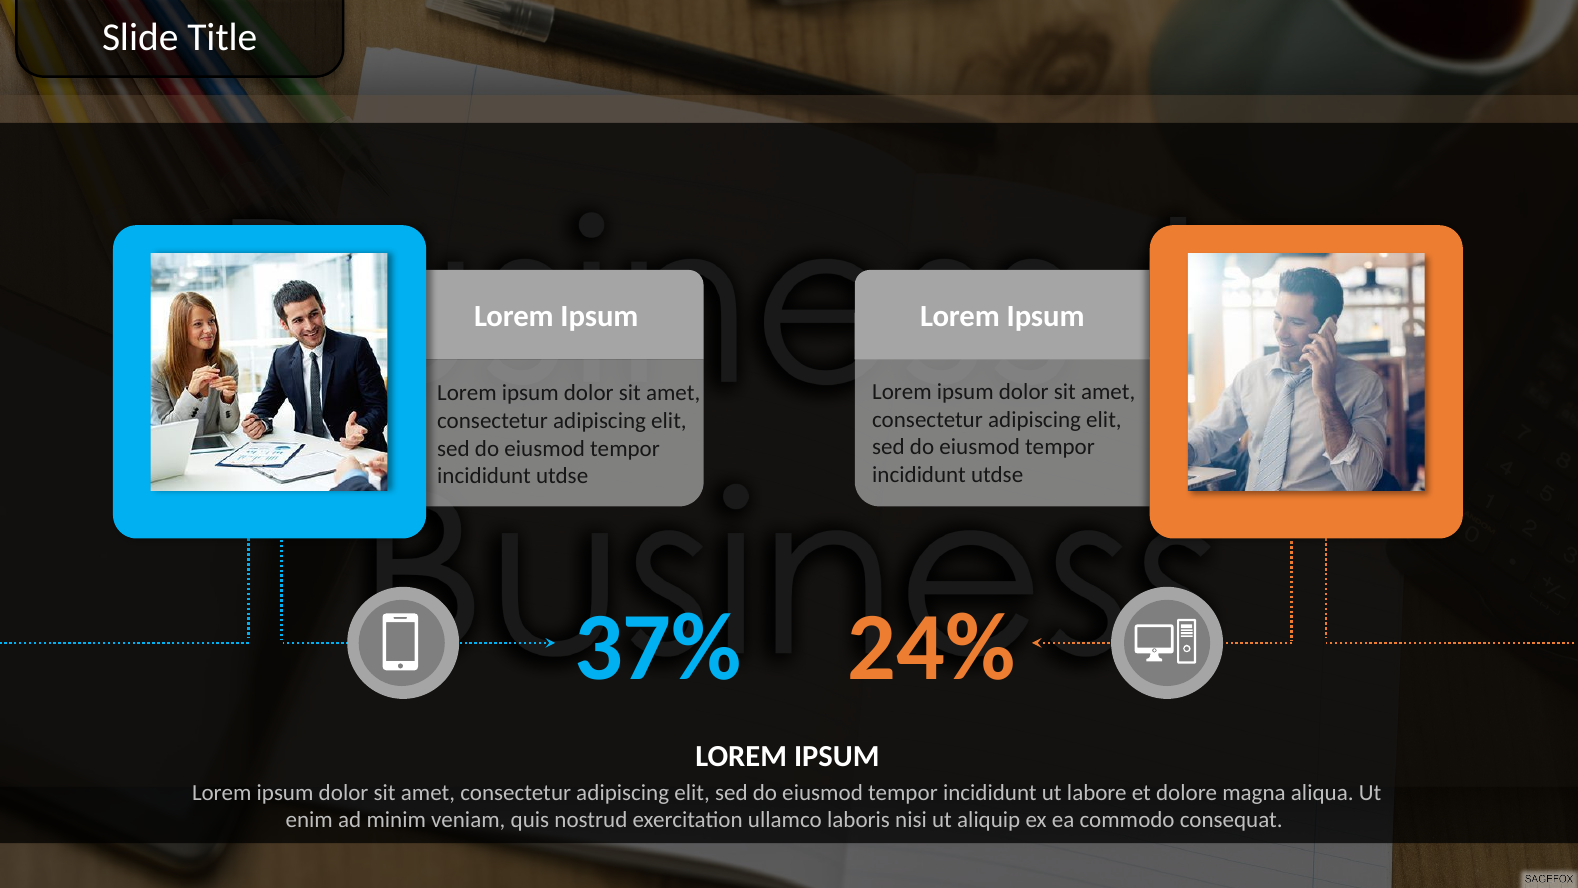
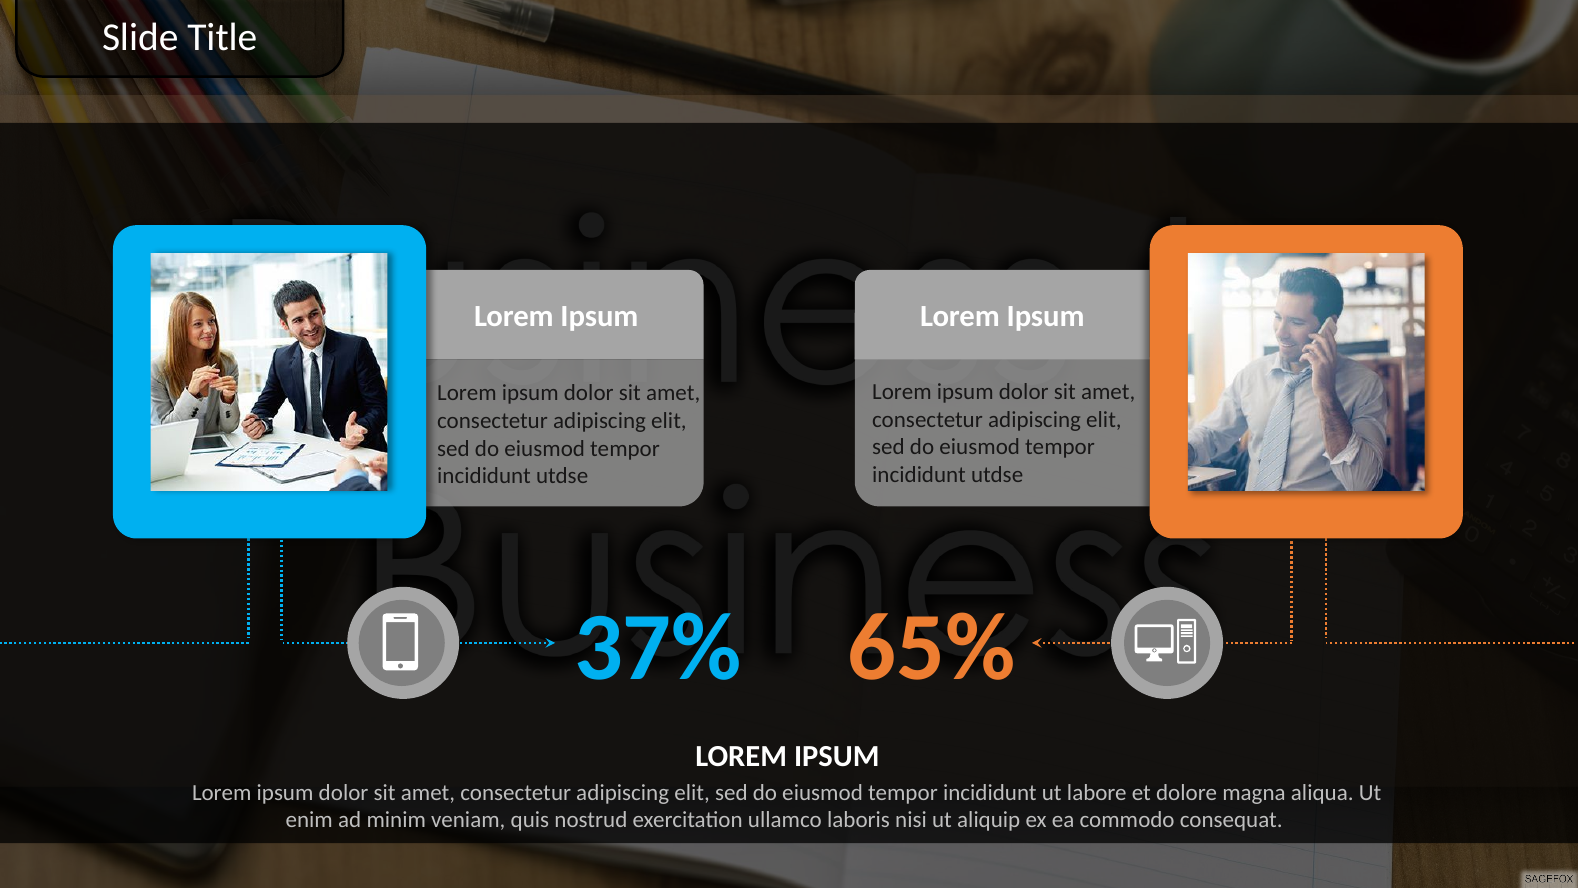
24%: 24% -> 65%
